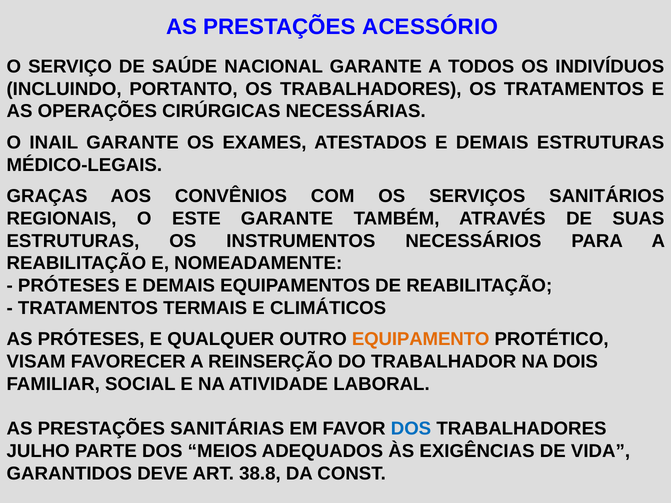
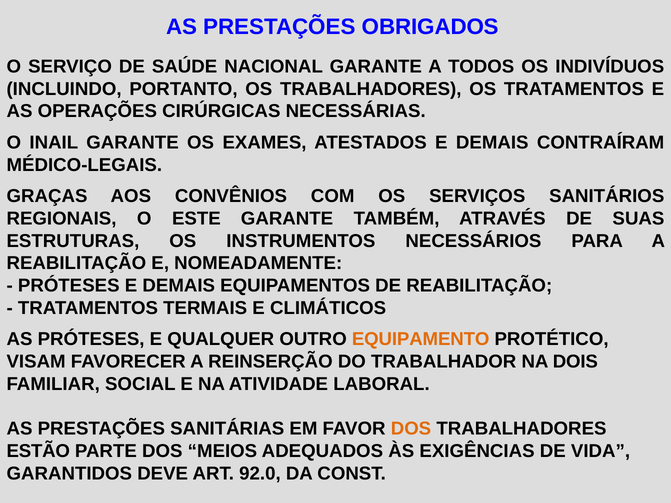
ACESSÓRIO: ACESSÓRIO -> OBRIGADOS
DEMAIS ESTRUTURAS: ESTRUTURAS -> CONTRAÍRAM
DOS at (411, 429) colour: blue -> orange
JULHO: JULHO -> ESTÃO
38.8: 38.8 -> 92.0
